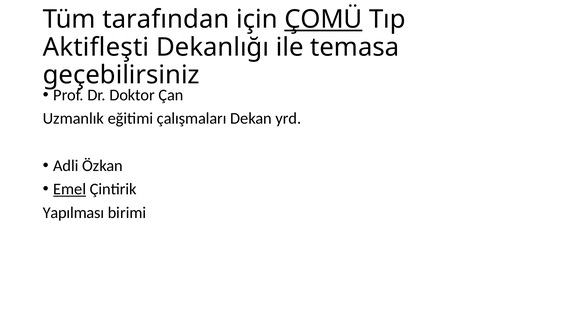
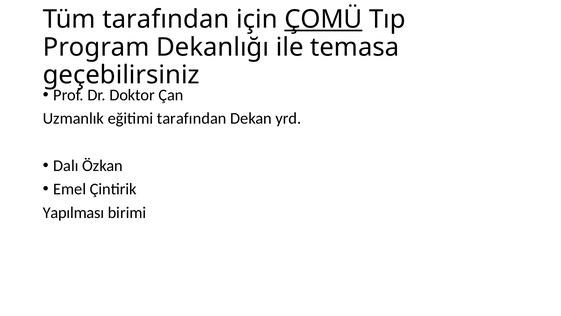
Aktifleşti: Aktifleşti -> Program
eğitimi çalışmaları: çalışmaları -> tarafından
Adli: Adli -> Dalı
Emel underline: present -> none
